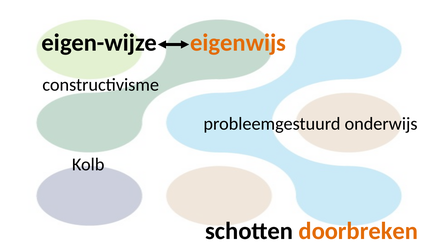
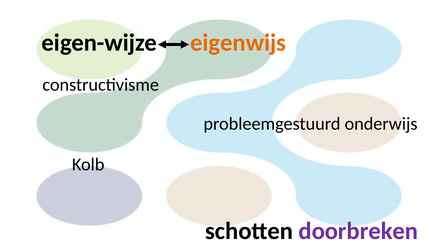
doorbreken colour: orange -> purple
